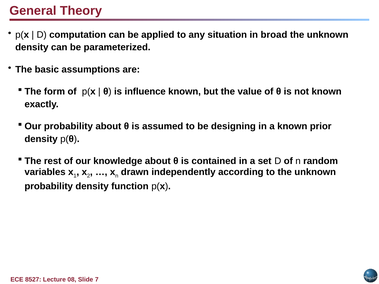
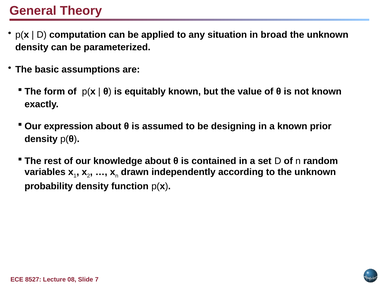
influence: influence -> equitably
probability at (68, 126): probability -> expression
